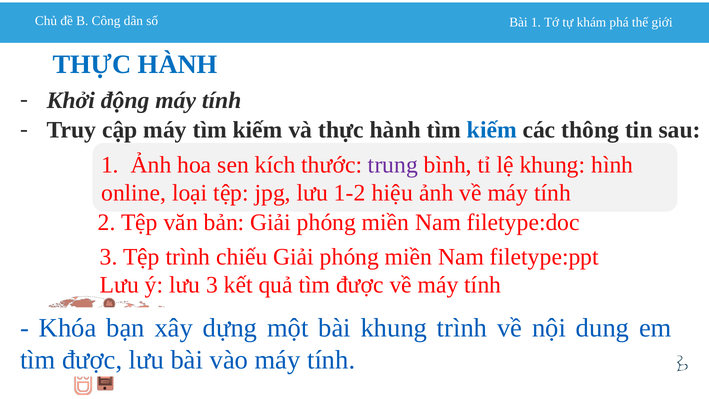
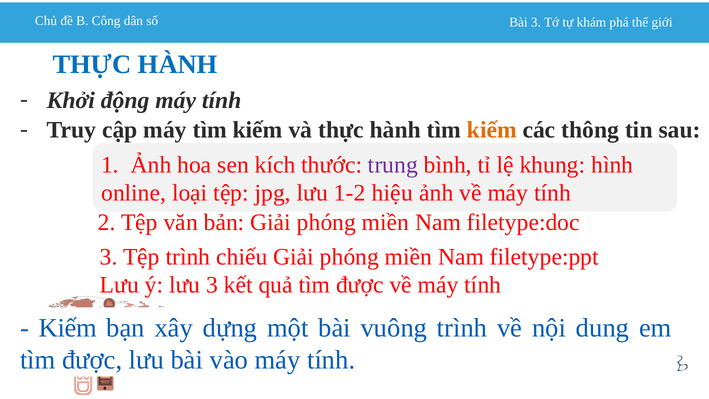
Bài 1: 1 -> 3
kiếm at (492, 130) colour: blue -> orange
Khóa at (68, 328): Khóa -> Kiếm
bài khung: khung -> vuông
